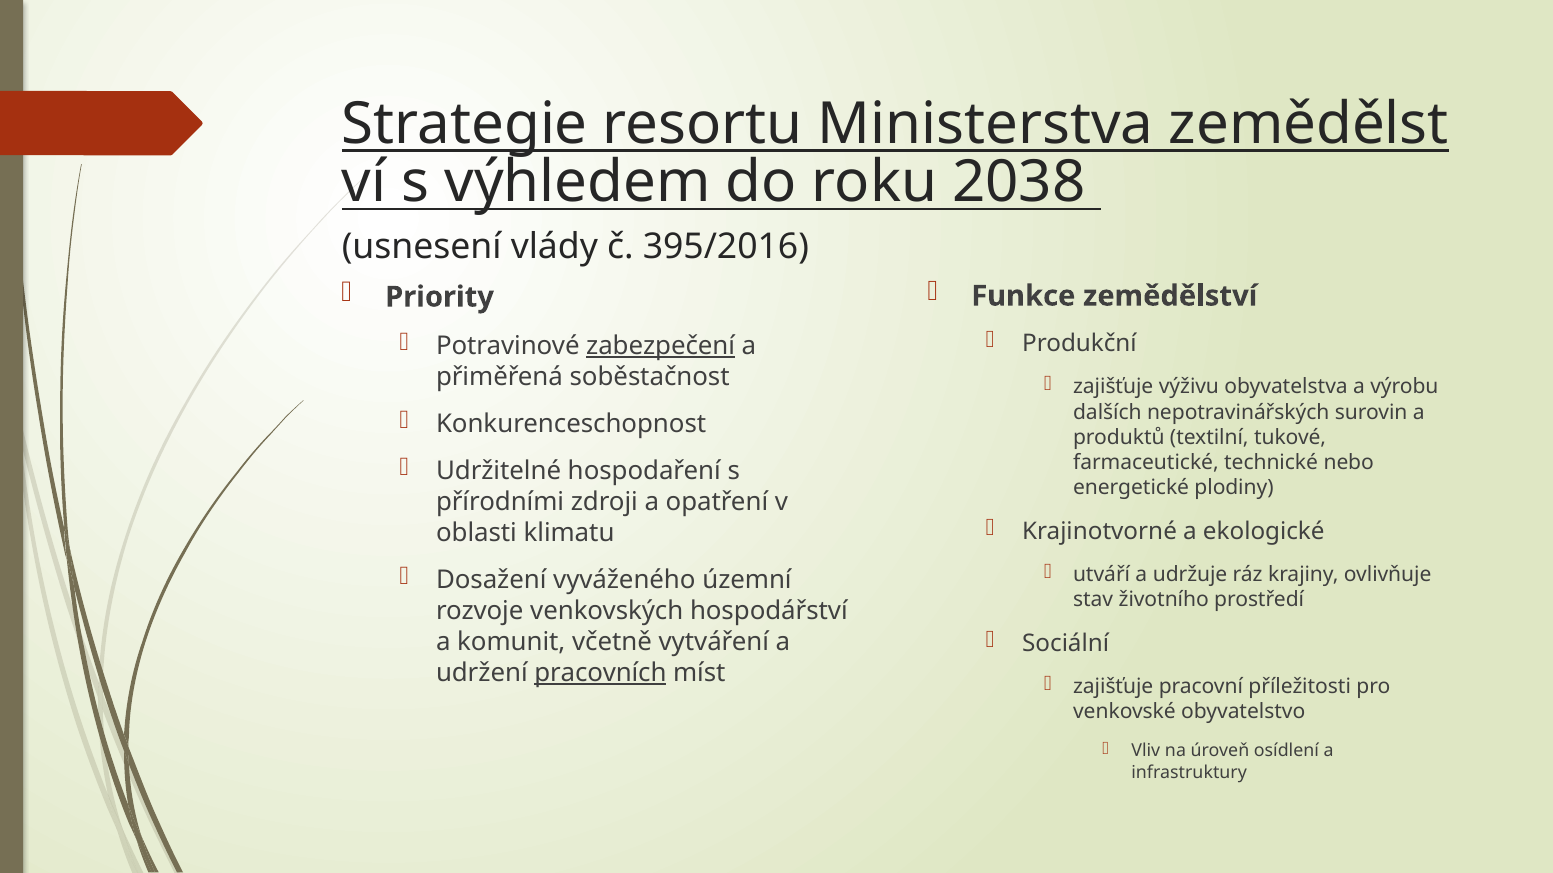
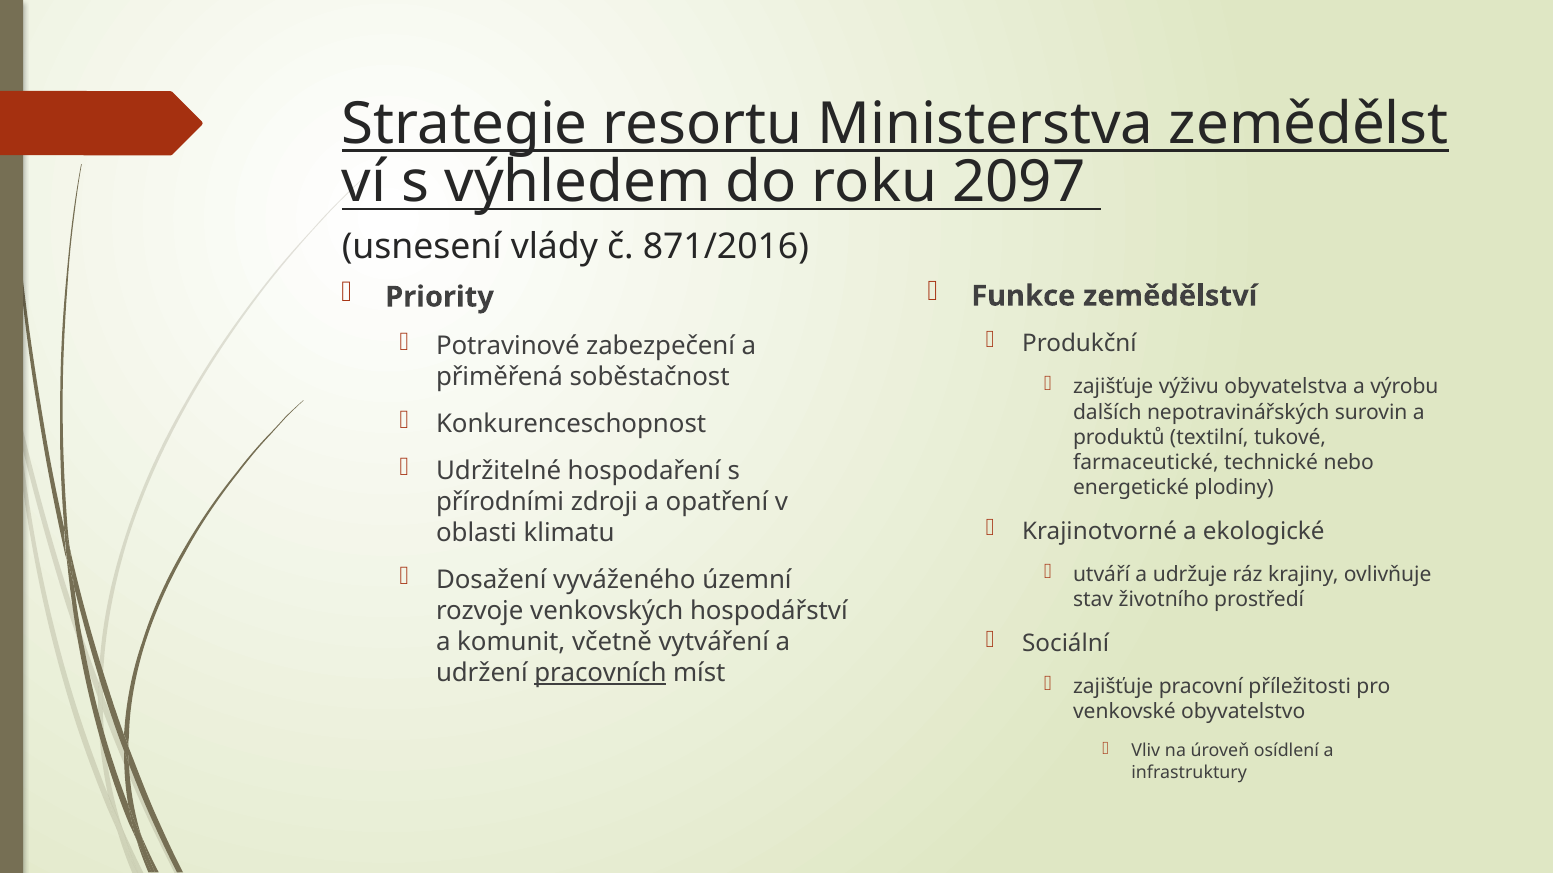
2038: 2038 -> 2097
395/2016: 395/2016 -> 871/2016
zabezpečení underline: present -> none
